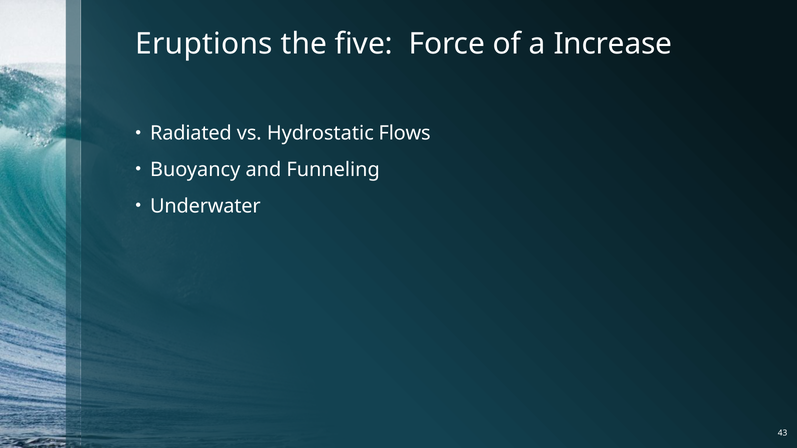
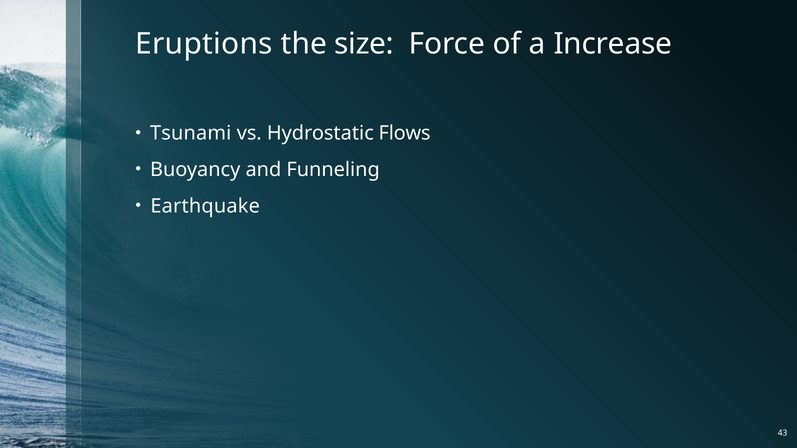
five: five -> size
Radiated: Radiated -> Tsunami
Underwater: Underwater -> Earthquake
